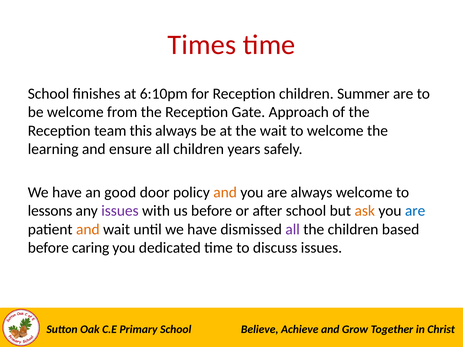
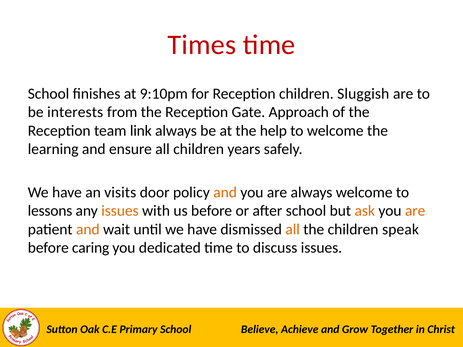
6:10pm: 6:10pm -> 9:10pm
Summer: Summer -> Sluggish
be welcome: welcome -> interests
this: this -> link
the wait: wait -> help
good: good -> visits
issues at (120, 211) colour: purple -> orange
are at (415, 211) colour: blue -> orange
all at (293, 229) colour: purple -> orange
based: based -> speak
